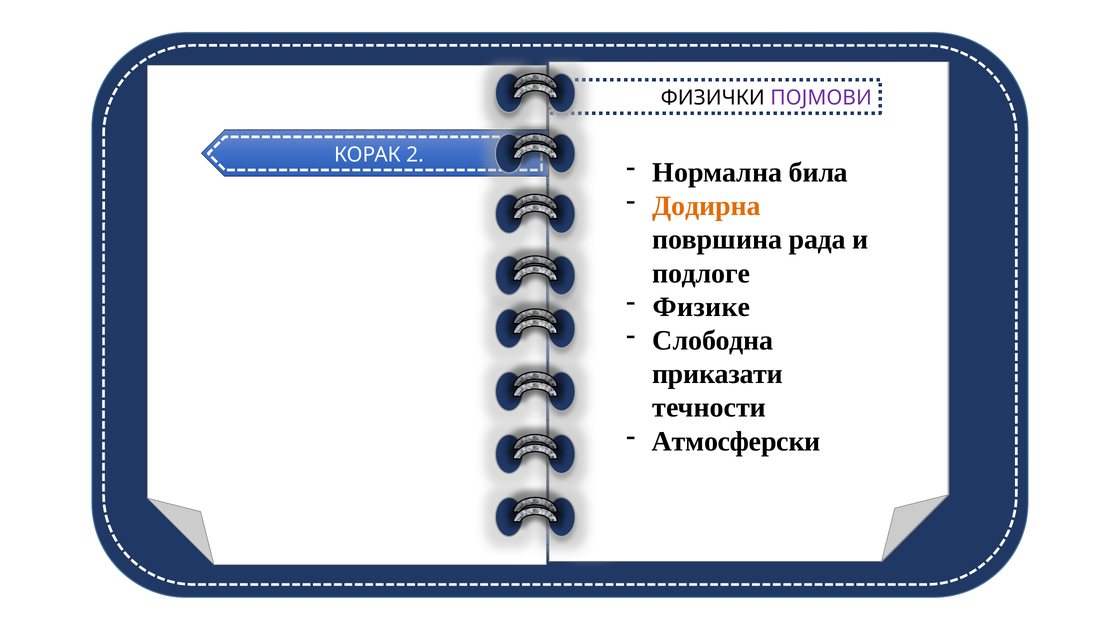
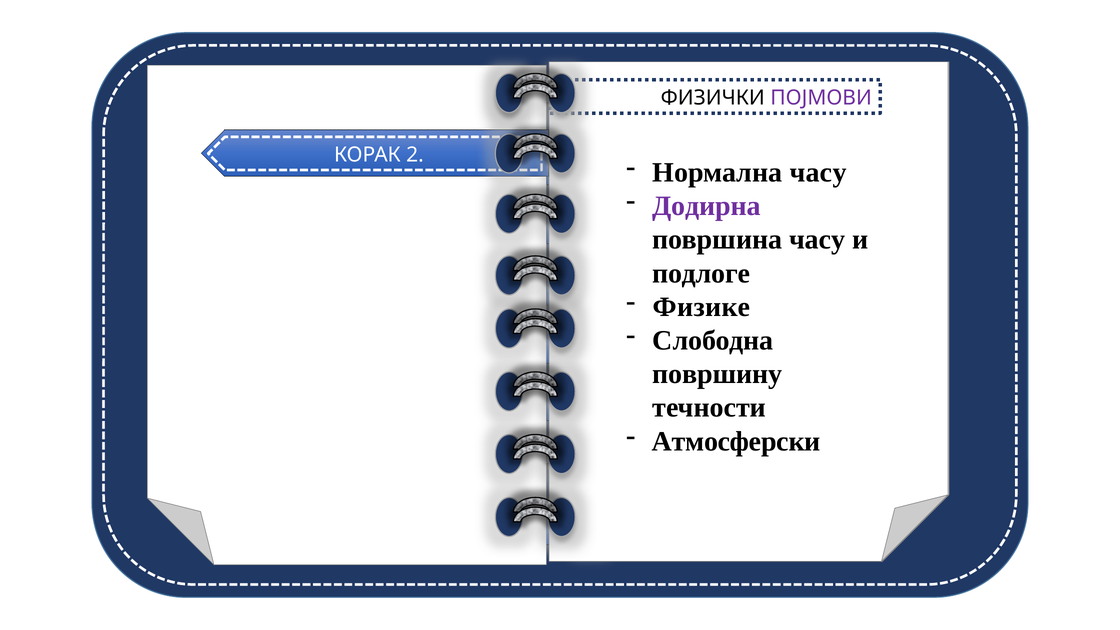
била at (818, 173): била -> часу
Додирна colour: orange -> purple
рада at (817, 240): рада -> часу
приказати: приказати -> површину
